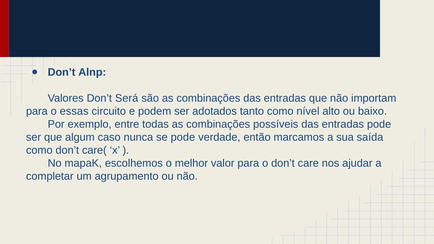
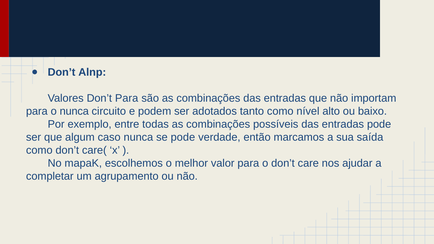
Don’t Será: Será -> Para
o essas: essas -> nunca
